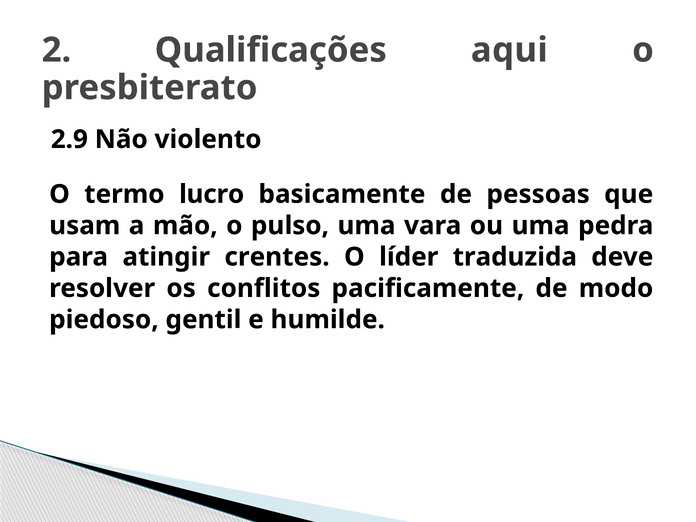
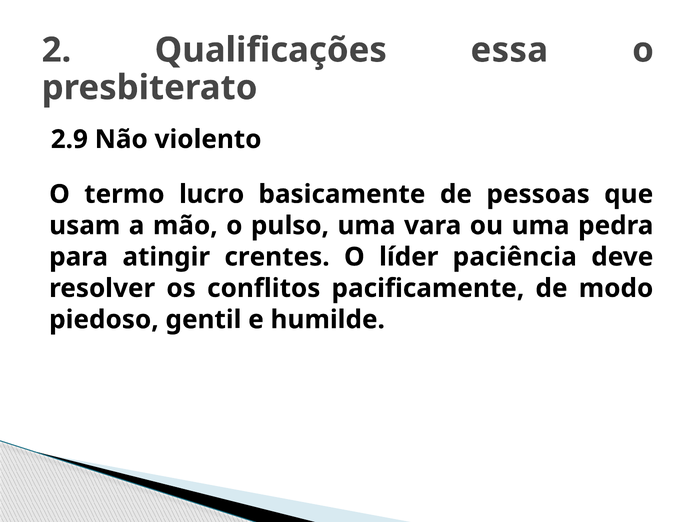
aqui: aqui -> essa
traduzida: traduzida -> paciência
